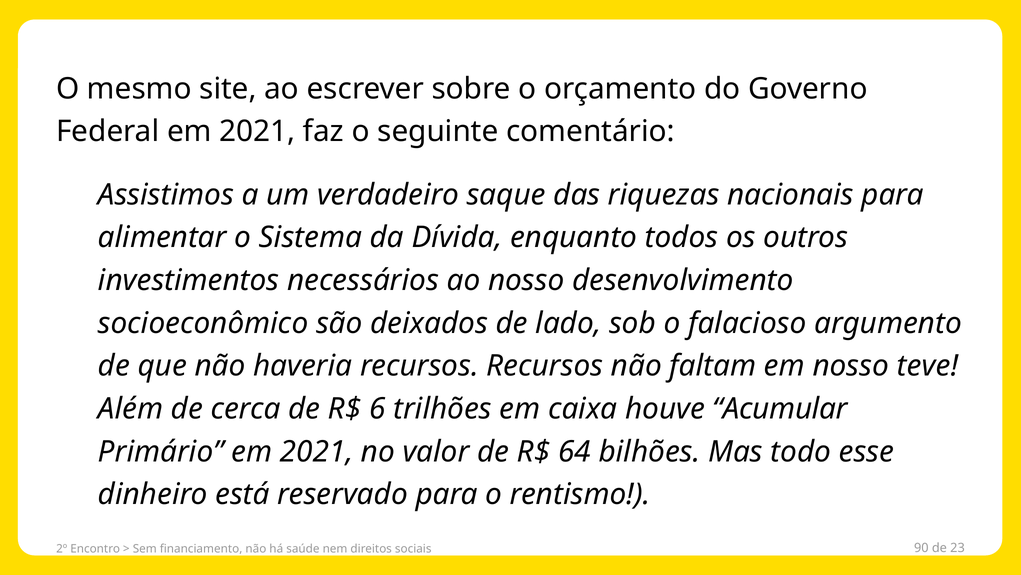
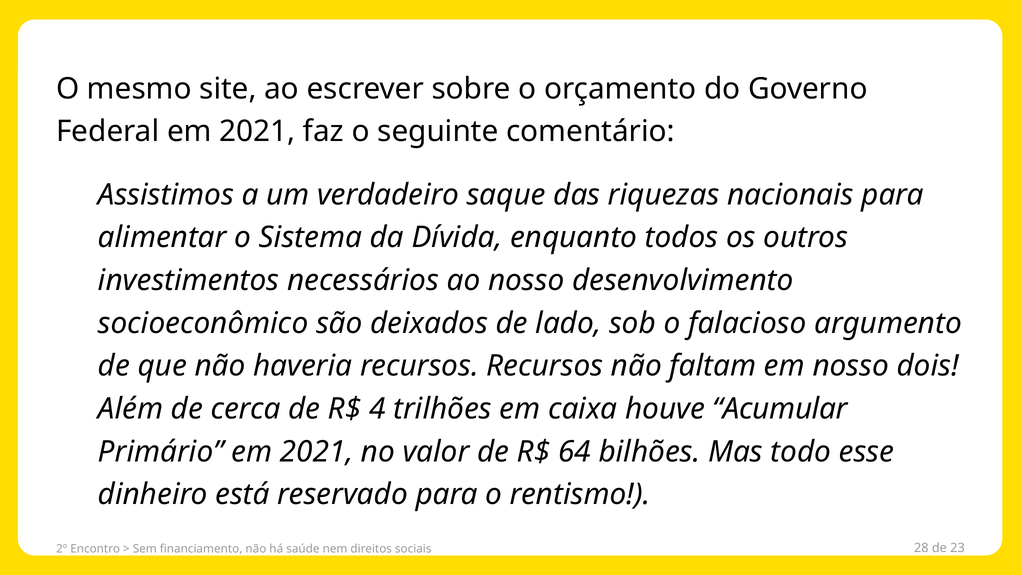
teve: teve -> dois
6: 6 -> 4
90: 90 -> 28
